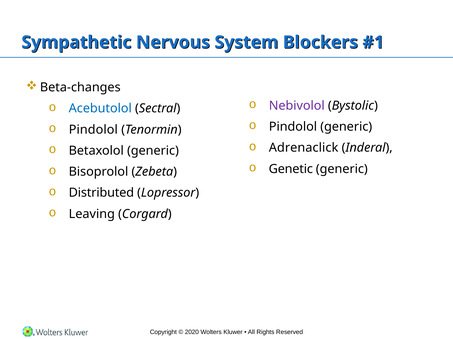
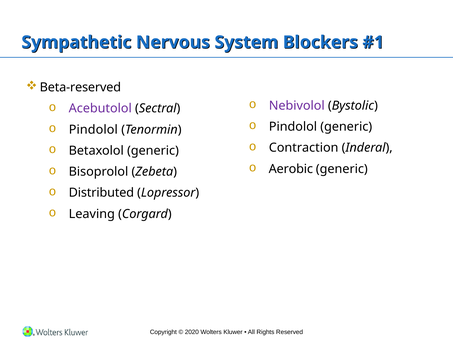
Beta-changes: Beta-changes -> Beta-reserved
Acebutolol colour: blue -> purple
Adrenaclick: Adrenaclick -> Contraction
Genetic: Genetic -> Aerobic
